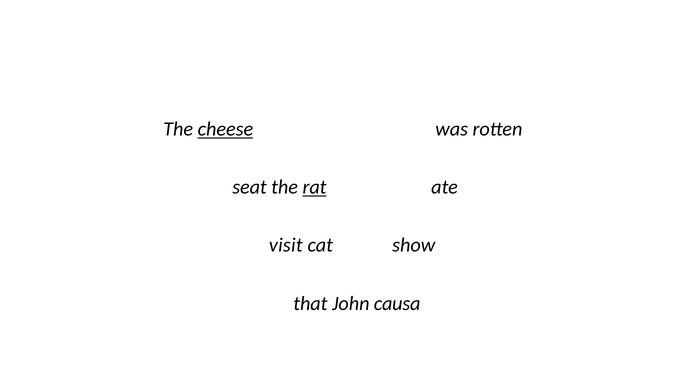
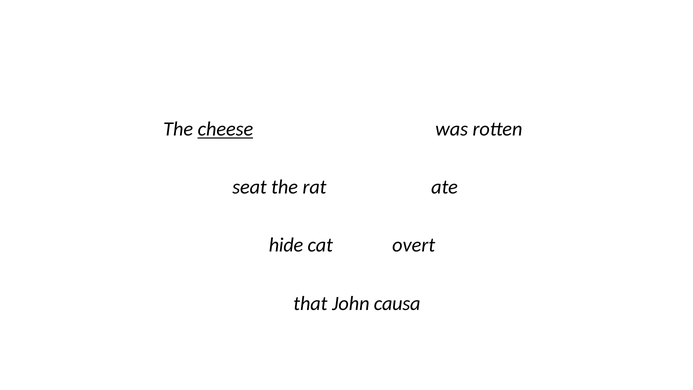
rat underline: present -> none
visit: visit -> hide
show: show -> overt
